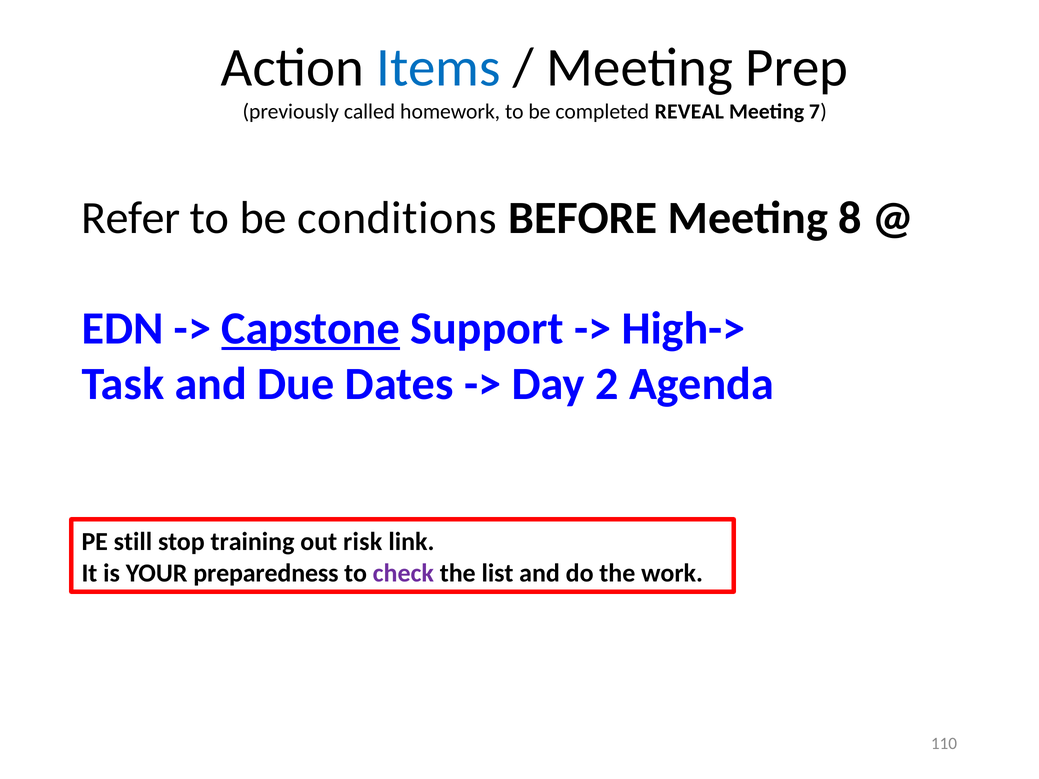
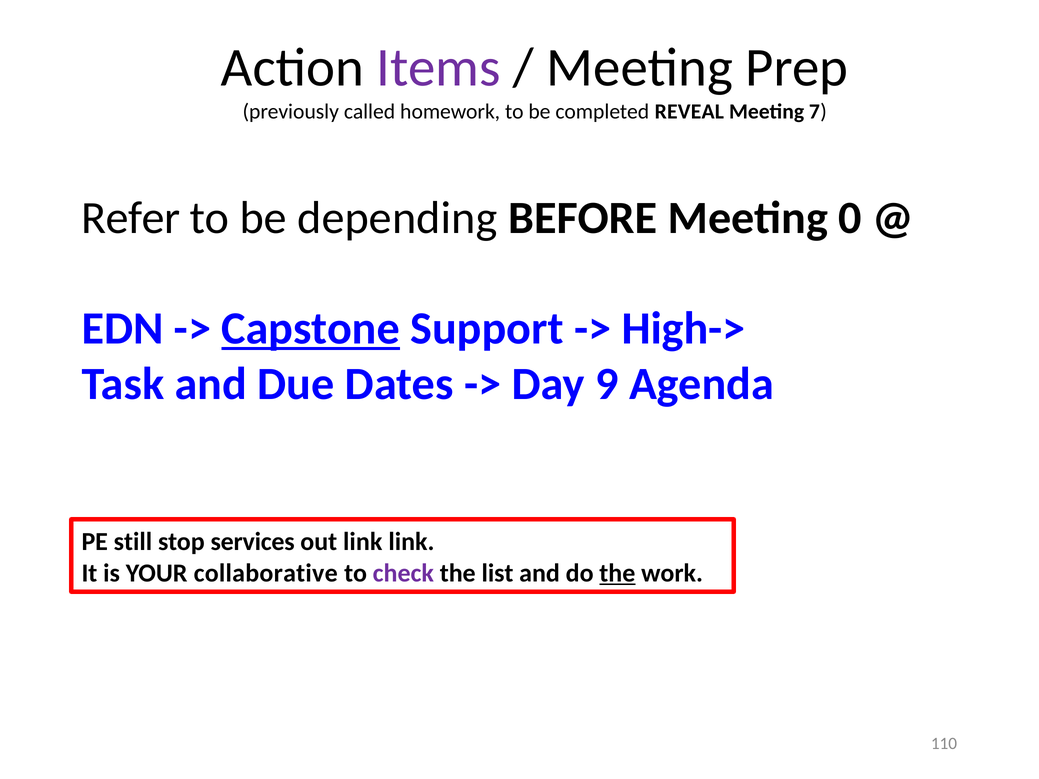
Items colour: blue -> purple
conditions: conditions -> depending
8: 8 -> 0
2: 2 -> 9
training: training -> services
out risk: risk -> link
preparedness: preparedness -> collaborative
the at (617, 573) underline: none -> present
